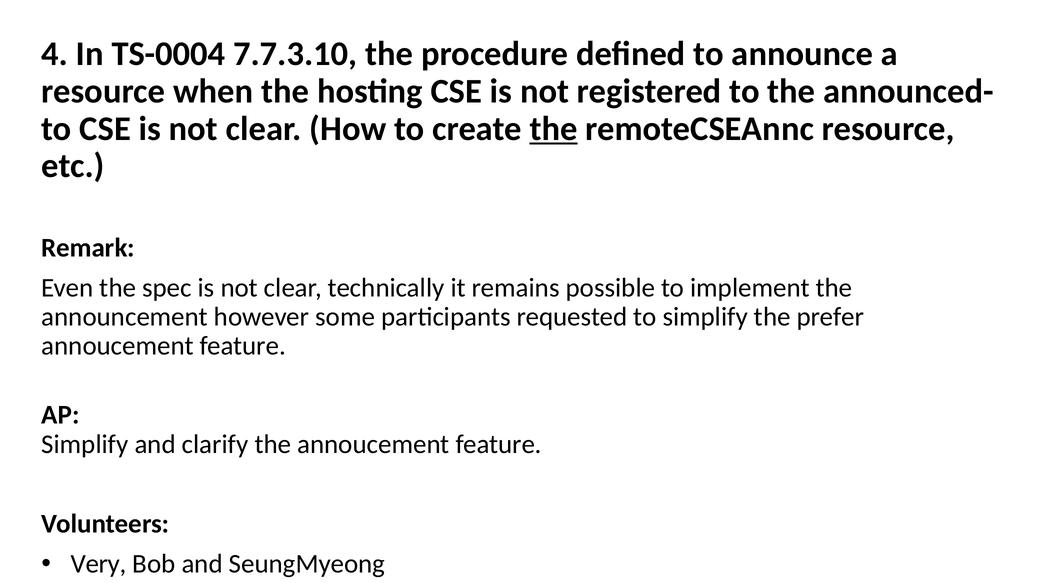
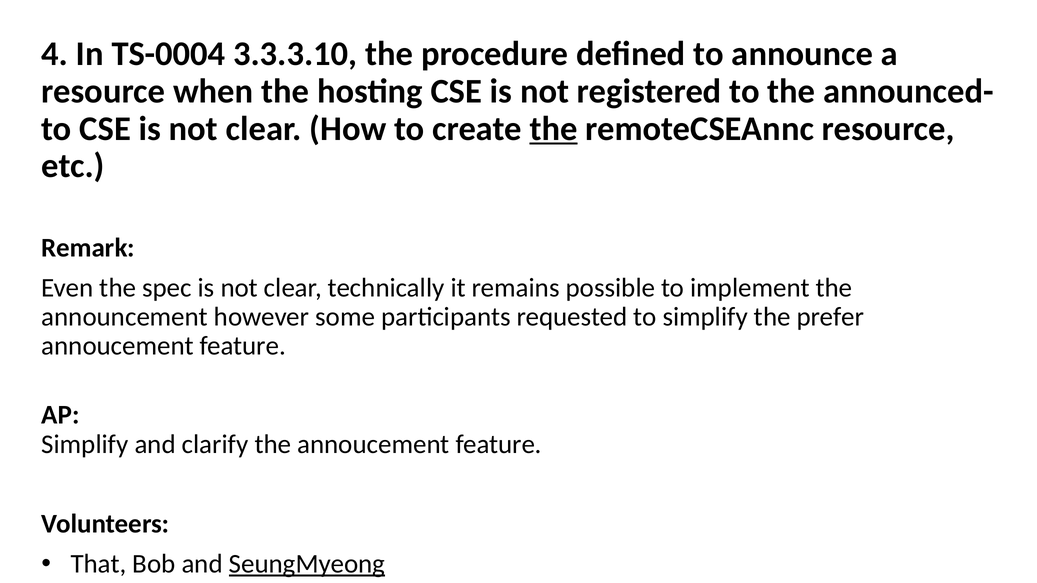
7.7.3.10: 7.7.3.10 -> 3.3.3.10
Very: Very -> That
SeungMyeong underline: none -> present
